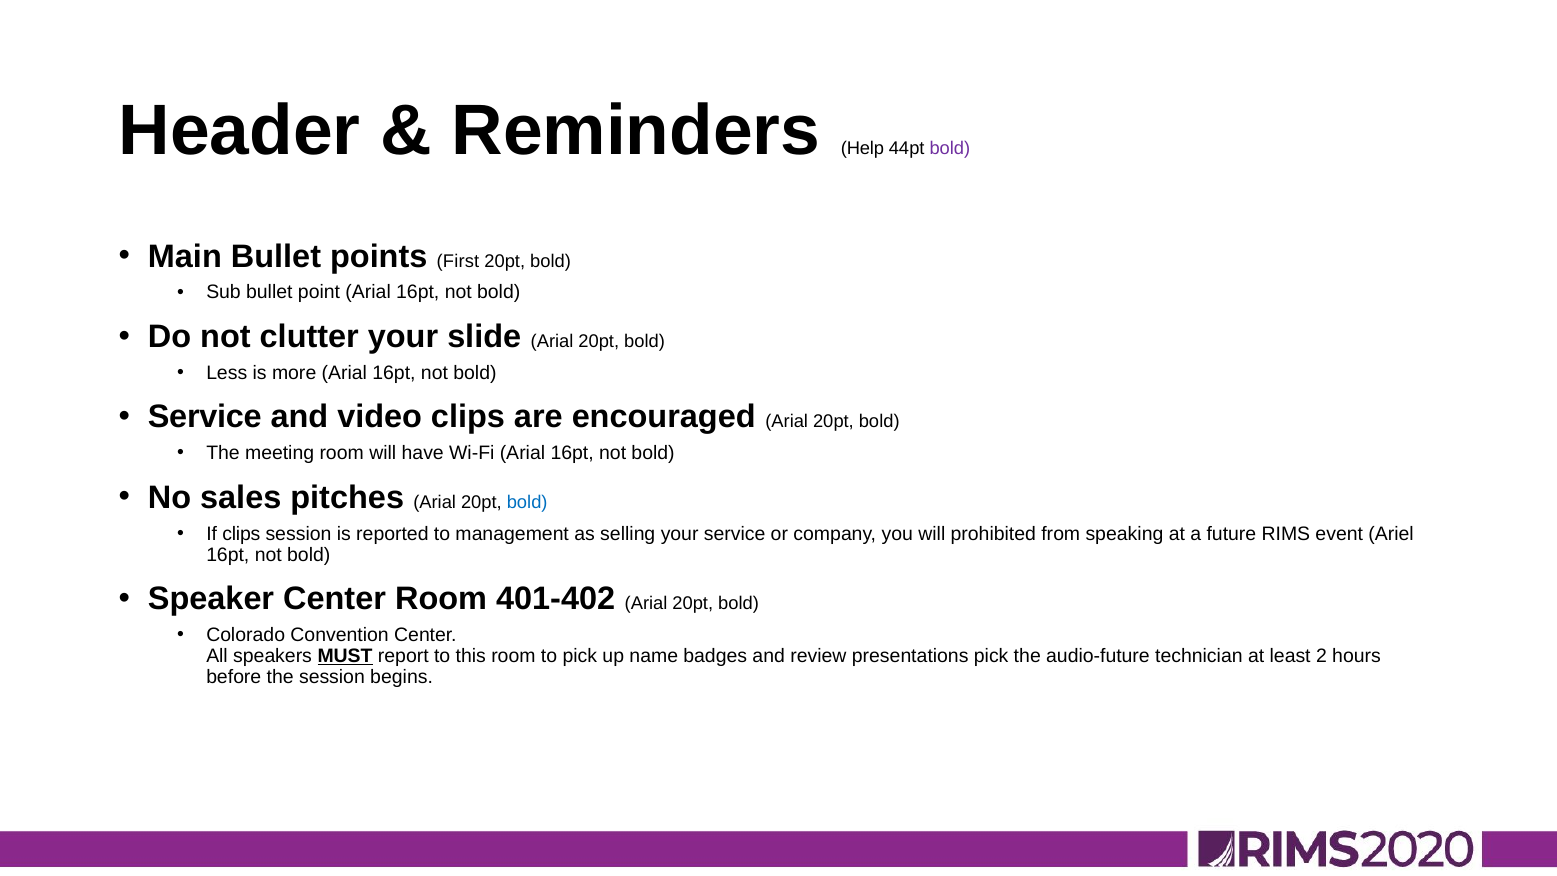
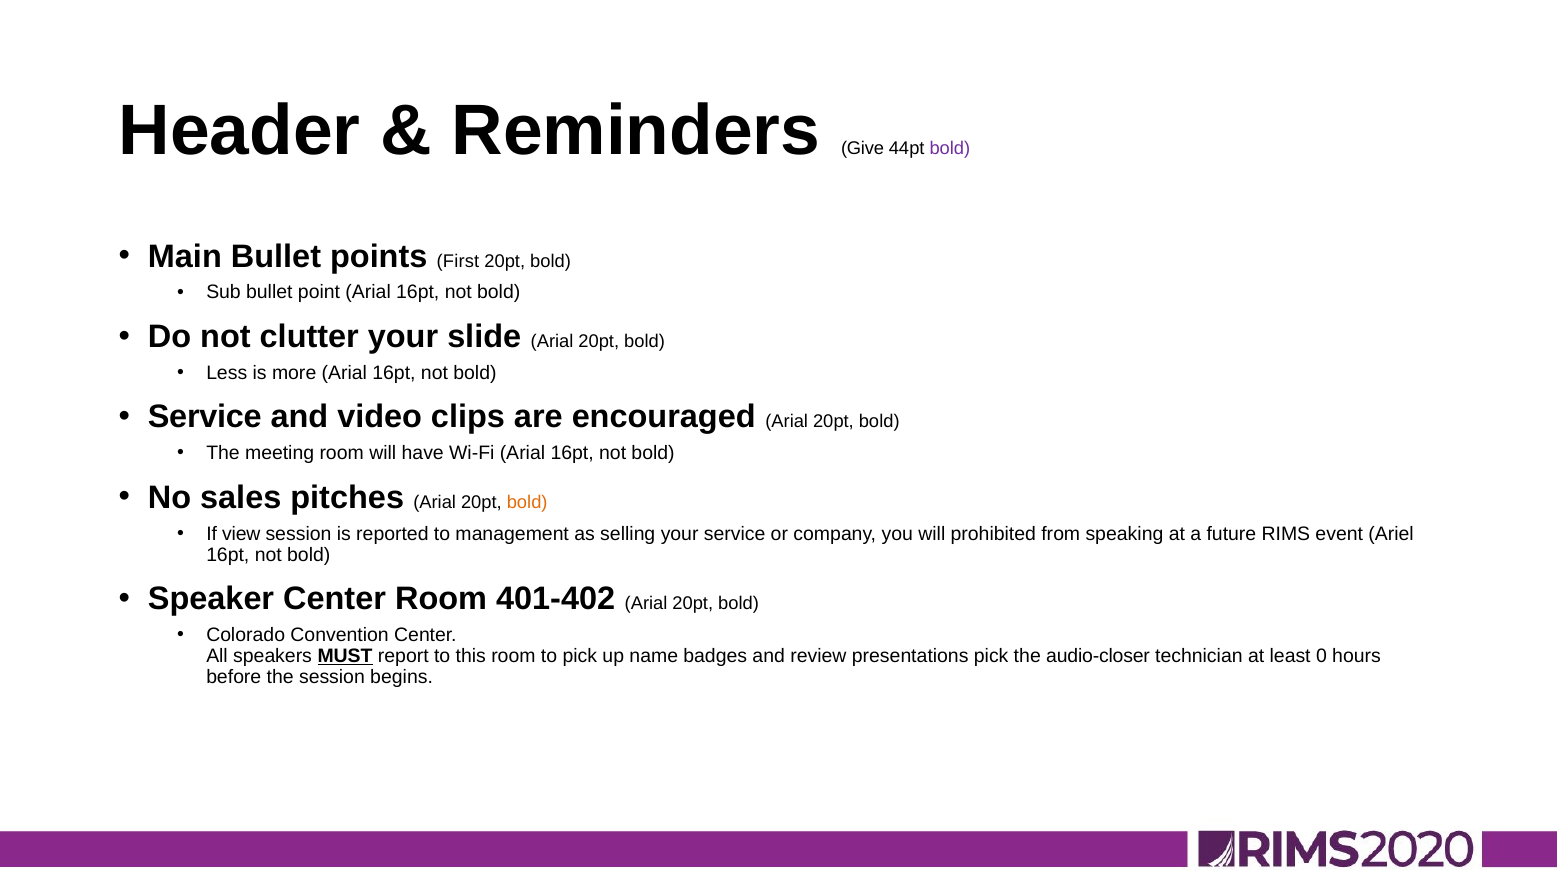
Help: Help -> Give
bold at (527, 502) colour: blue -> orange
If clips: clips -> view
audio-future: audio-future -> audio-closer
2: 2 -> 0
